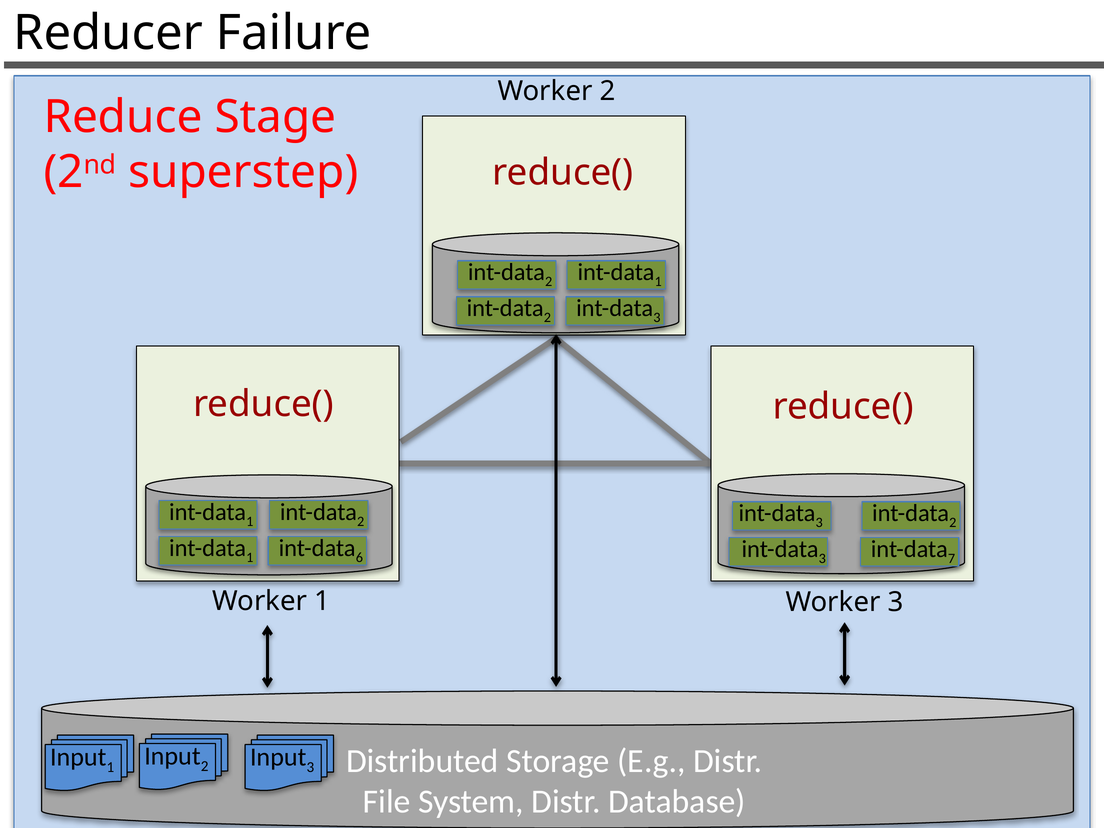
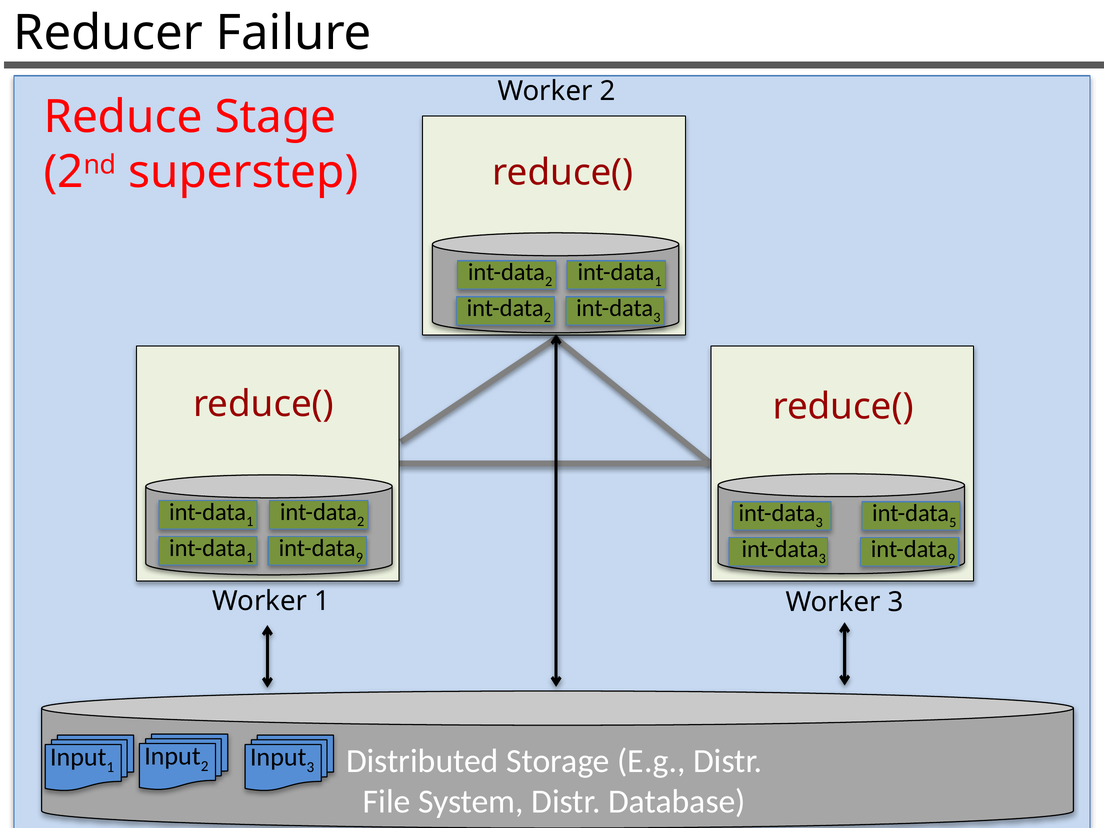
2 at (953, 523): 2 -> 5
6 at (359, 558): 6 -> 9
7 at (952, 559): 7 -> 9
